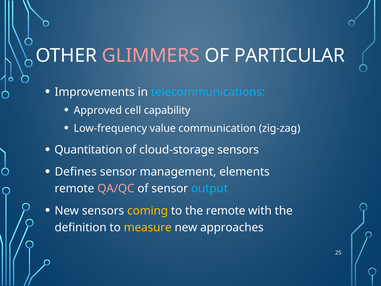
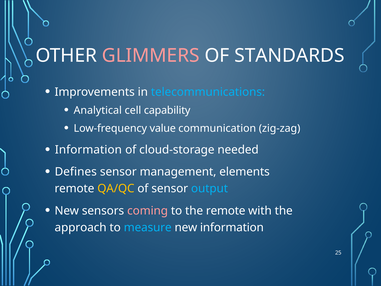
PARTICULAR: PARTICULAR -> STANDARDS
Approved: Approved -> Analytical
Quantitation at (88, 150): Quantitation -> Information
cloud-storage sensors: sensors -> needed
QA/QC colour: pink -> yellow
coming colour: yellow -> pink
definition: definition -> approach
measure colour: yellow -> light blue
new approaches: approaches -> information
